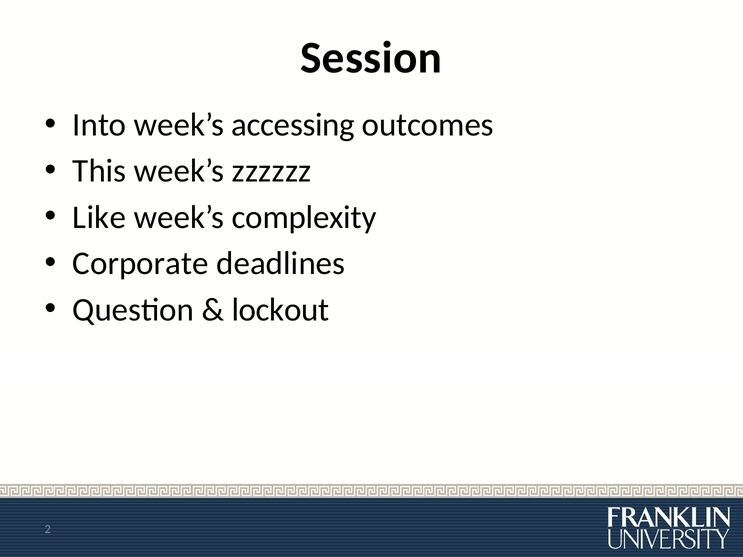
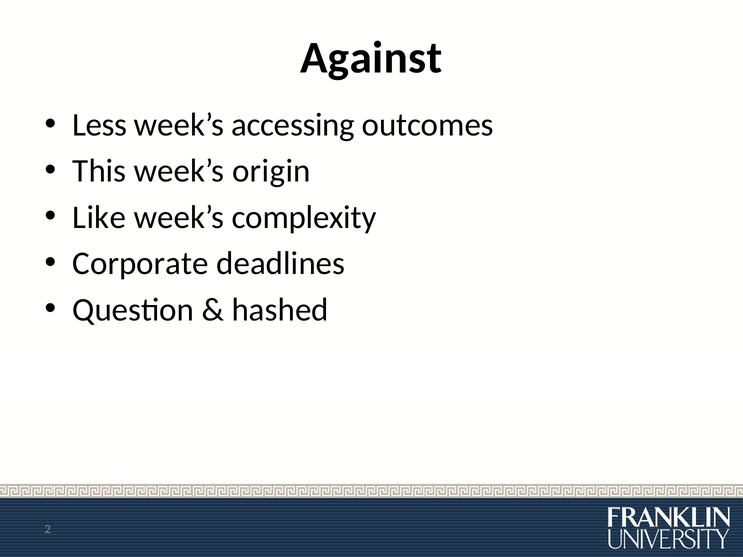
Session: Session -> Against
Into: Into -> Less
zzzzzz: zzzzzz -> origin
lockout: lockout -> hashed
